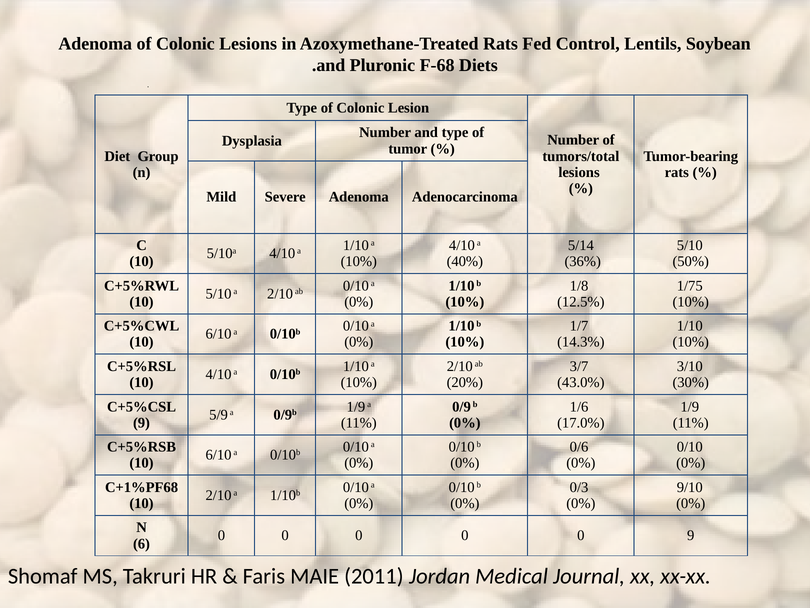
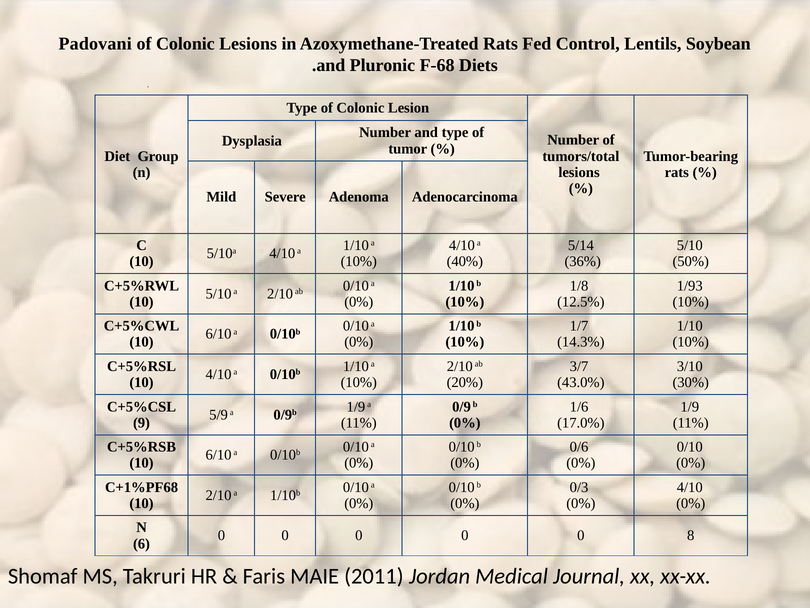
Adenoma at (95, 44): Adenoma -> Padovani
1/75: 1/75 -> 1/93
9/10 at (690, 487): 9/10 -> 4/10
0 9: 9 -> 8
